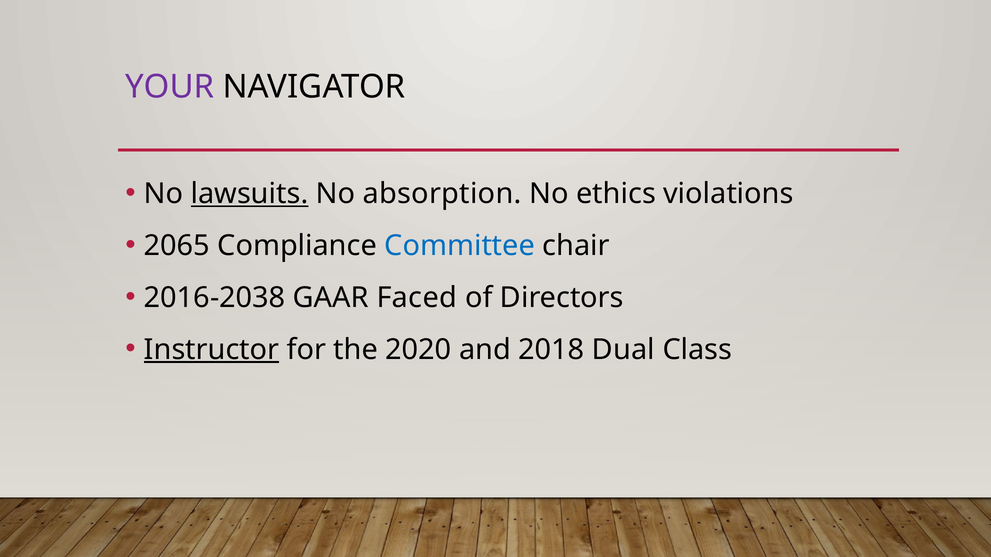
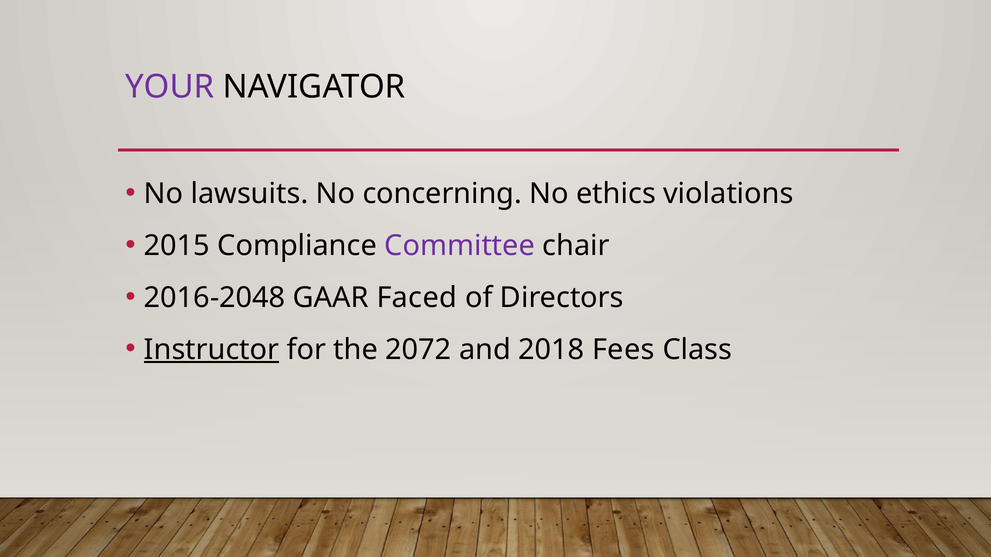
lawsuits underline: present -> none
absorption: absorption -> concerning
2065: 2065 -> 2015
Committee colour: blue -> purple
2016-2038: 2016-2038 -> 2016-2048
2020: 2020 -> 2072
Dual: Dual -> Fees
